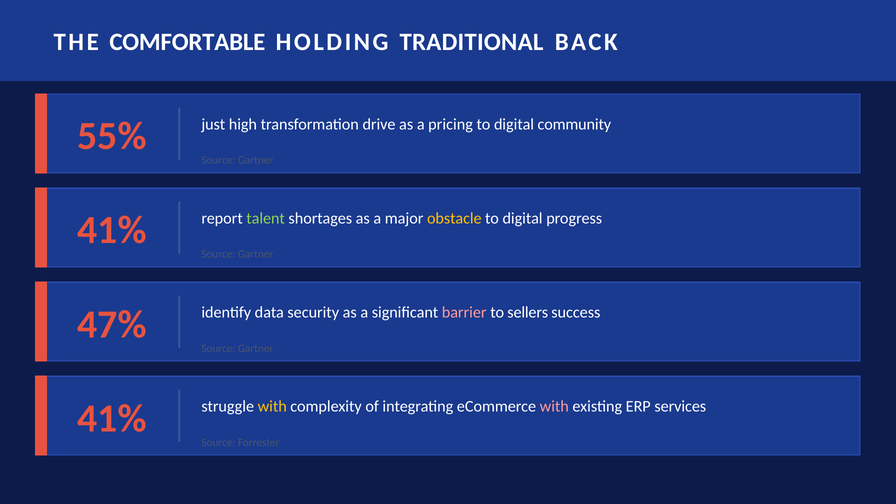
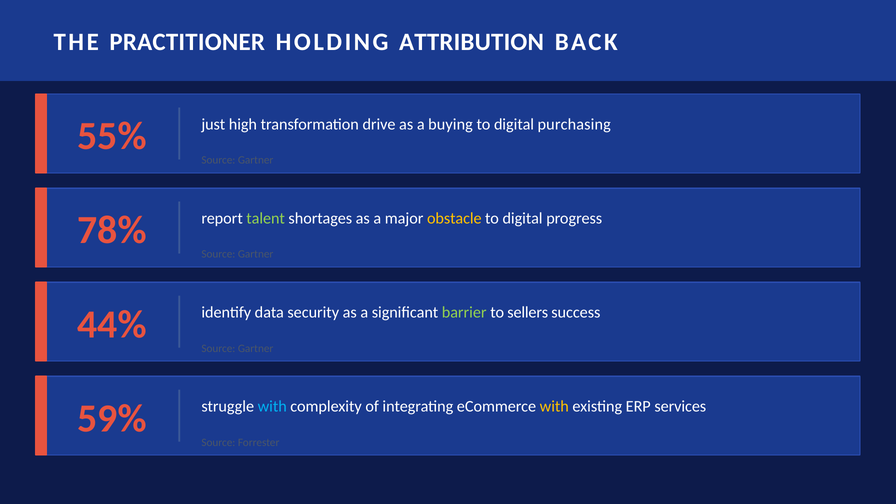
COMFORTABLE: COMFORTABLE -> PRACTITIONER
TRADITIONAL: TRADITIONAL -> ATTRIBUTION
pricing: pricing -> buying
community: community -> purchasing
41% at (112, 230): 41% -> 78%
47%: 47% -> 44%
barrier colour: pink -> light green
41% at (112, 418): 41% -> 59%
with at (272, 407) colour: yellow -> light blue
with at (554, 407) colour: pink -> yellow
